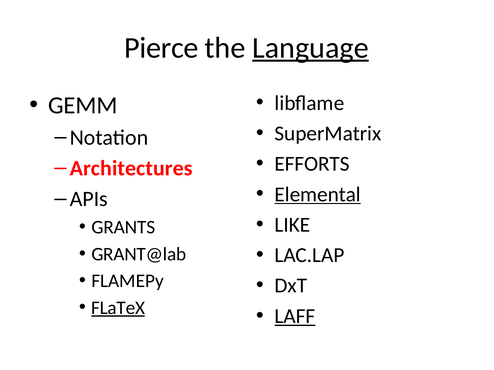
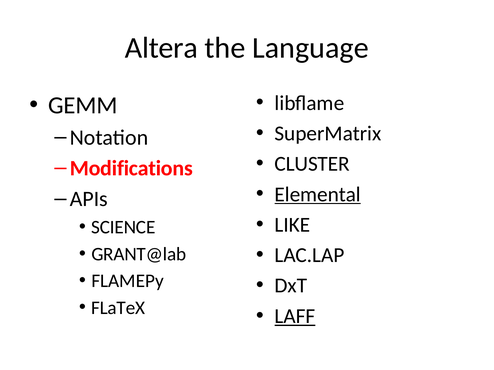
Pierce: Pierce -> Altera
Language underline: present -> none
EFFORTS: EFFORTS -> CLUSTER
Architectures: Architectures -> Modifications
GRANTS: GRANTS -> SCIENCE
FLaTeX underline: present -> none
